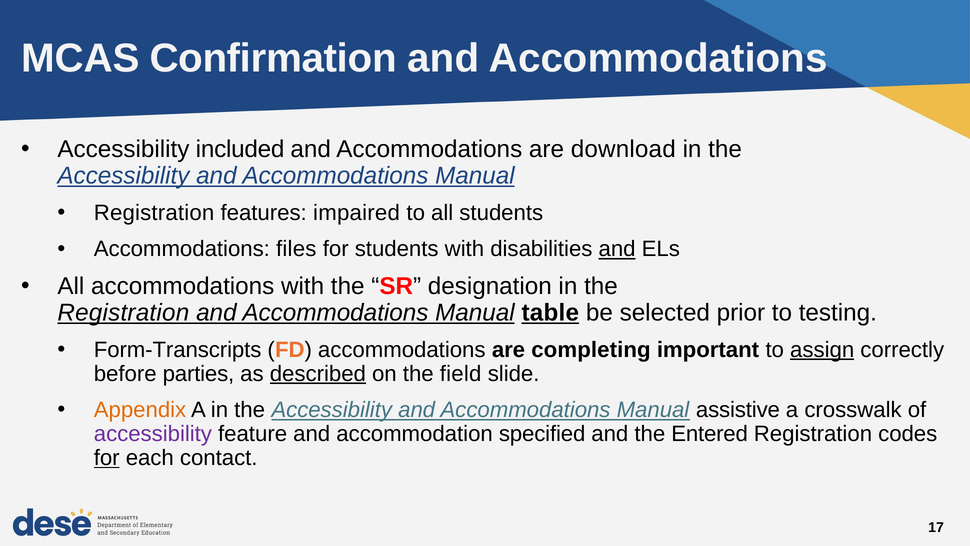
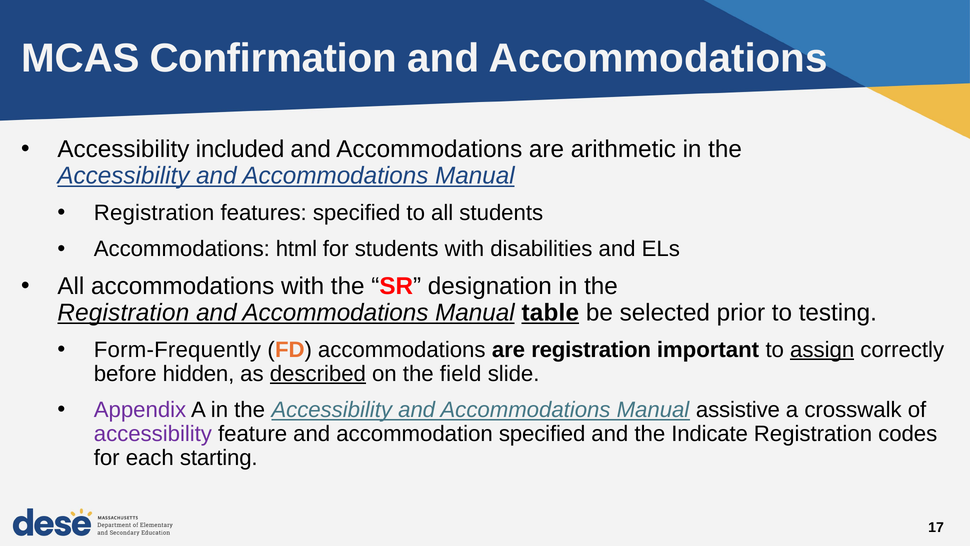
download: download -> arithmetic
features impaired: impaired -> specified
files: files -> html
and at (617, 249) underline: present -> none
Form-Transcripts: Form-Transcripts -> Form-Frequently
are completing: completing -> registration
parties: parties -> hidden
Appendix colour: orange -> purple
Entered: Entered -> Indicate
for at (107, 458) underline: present -> none
contact: contact -> starting
